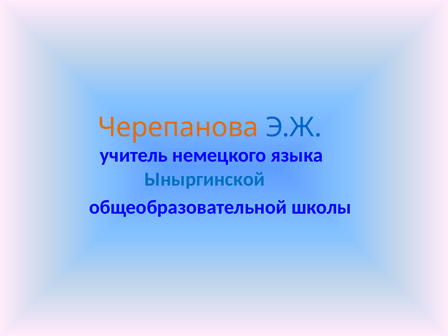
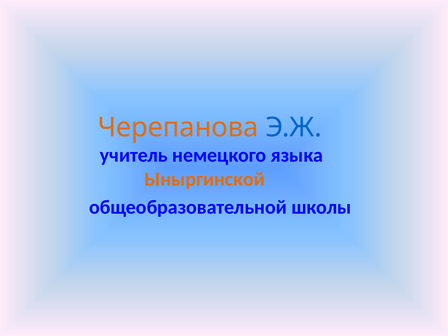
Ыныргинской colour: blue -> orange
